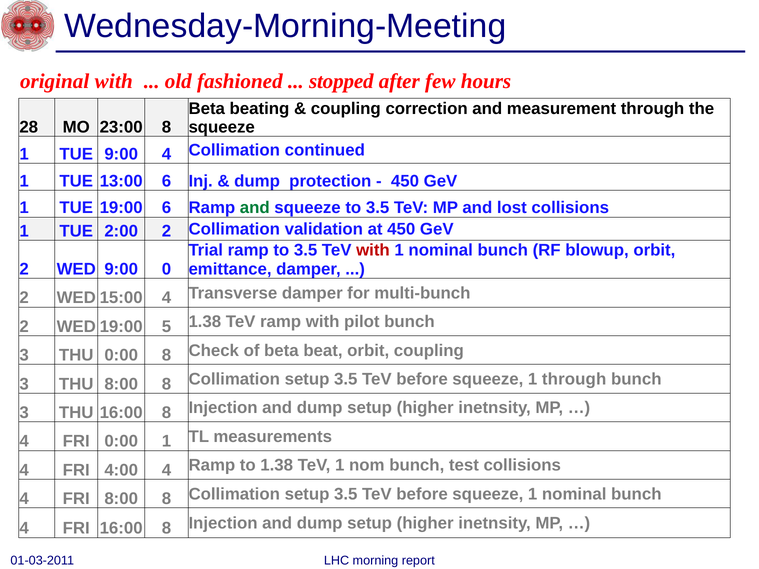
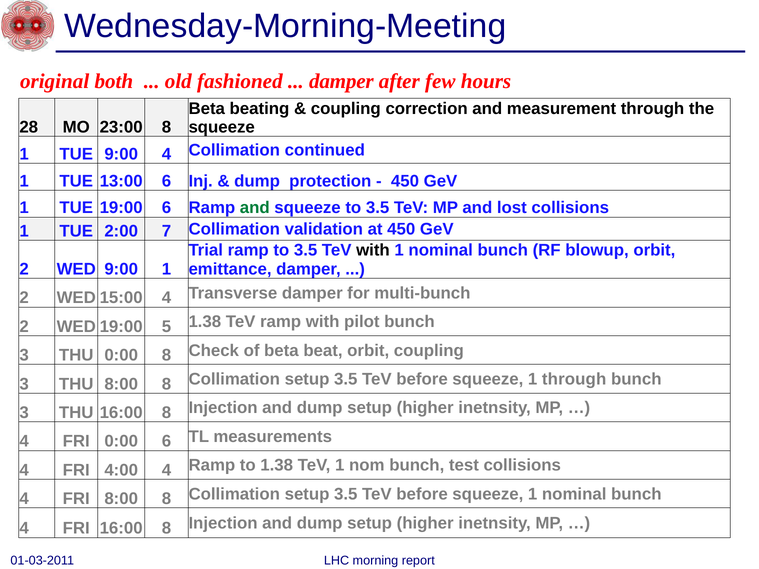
original with: with -> both
stopped at (341, 81): stopped -> damper
2:00 2: 2 -> 7
with at (373, 251) colour: red -> black
9:00 0: 0 -> 1
0:00 1: 1 -> 6
